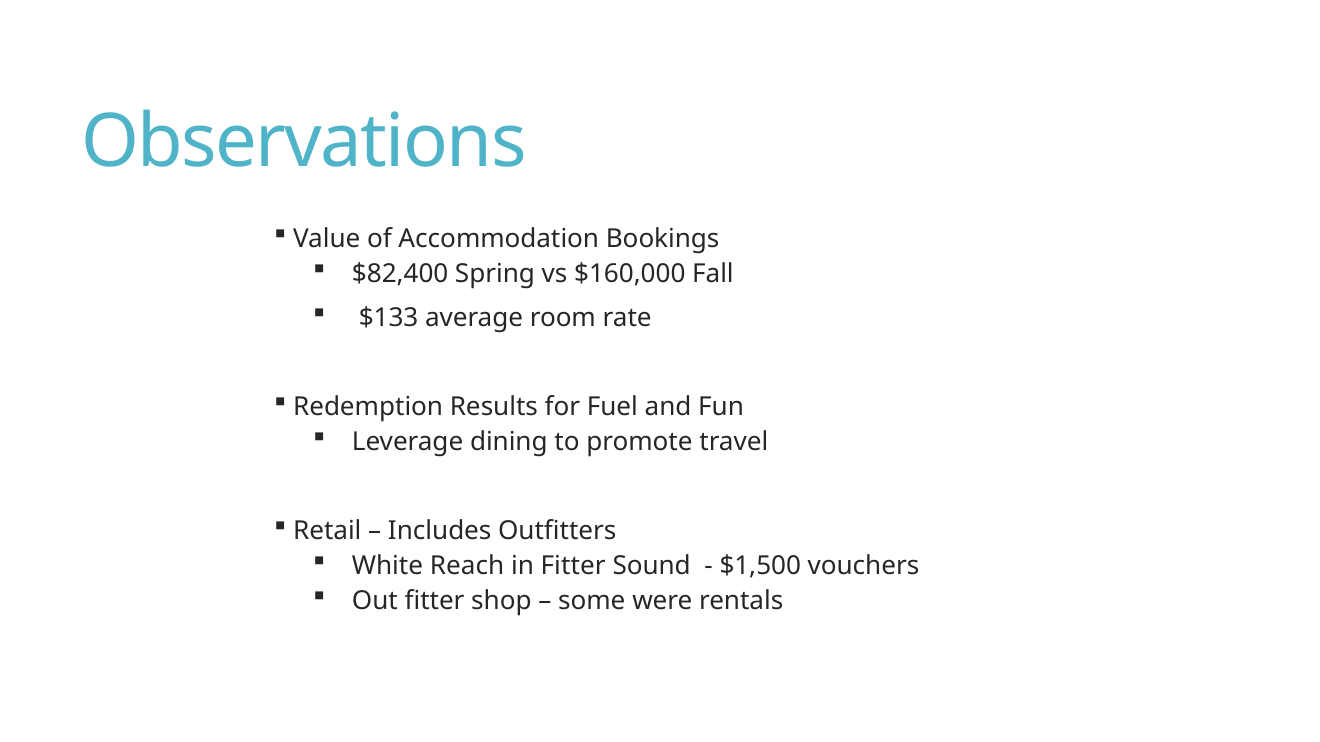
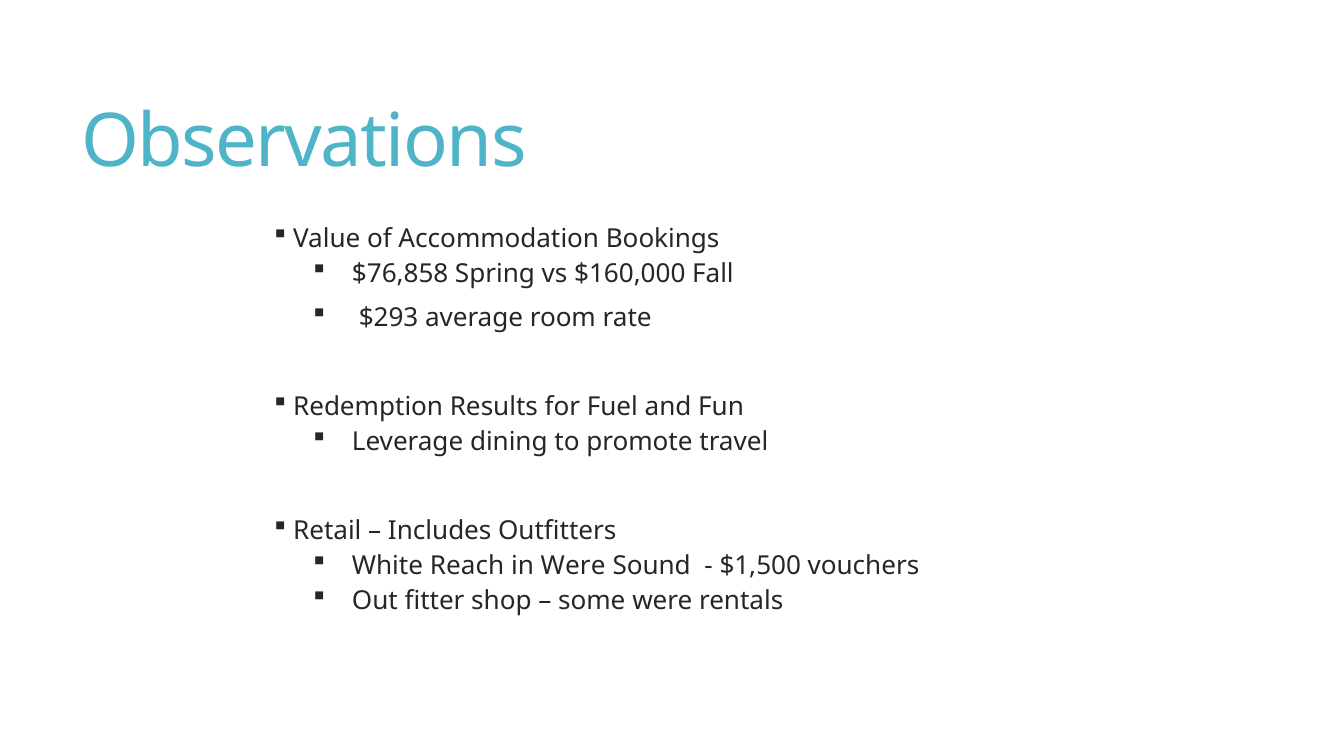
$82,400: $82,400 -> $76,858
$133: $133 -> $293
in Fitter: Fitter -> Were
